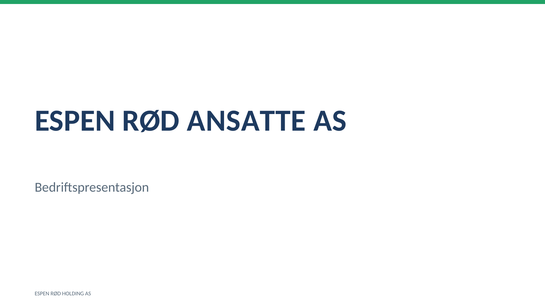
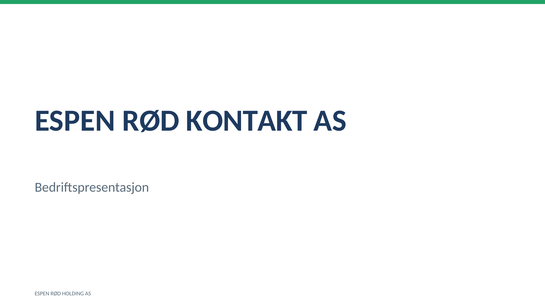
ANSATTE: ANSATTE -> KONTAKT
